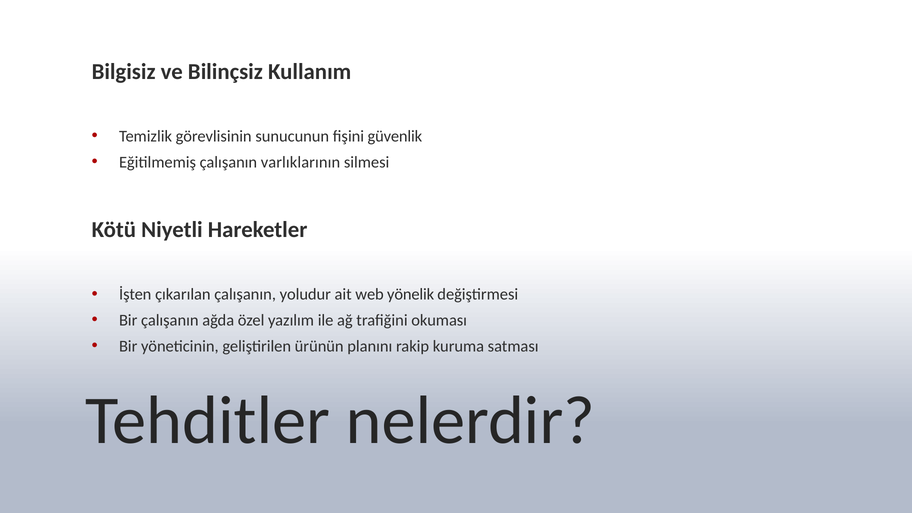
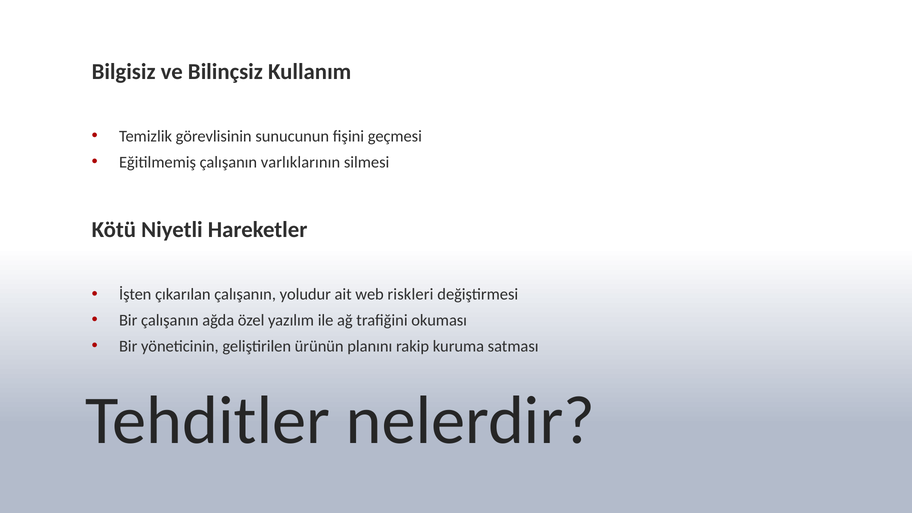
güvenlik: güvenlik -> geçmesi
yönelik: yönelik -> riskleri
